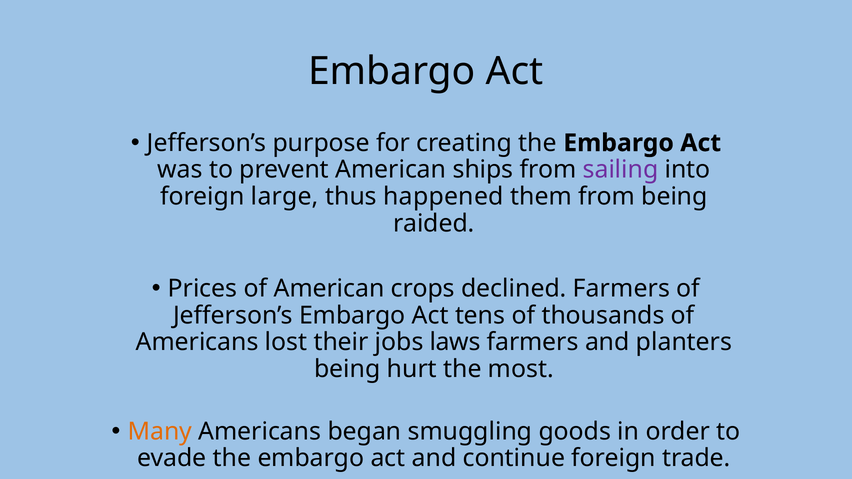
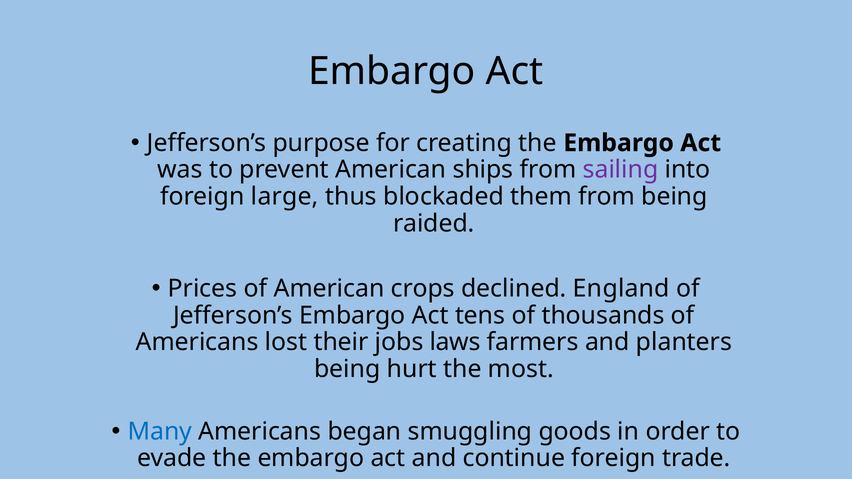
happened: happened -> blockaded
declined Farmers: Farmers -> England
Many colour: orange -> blue
